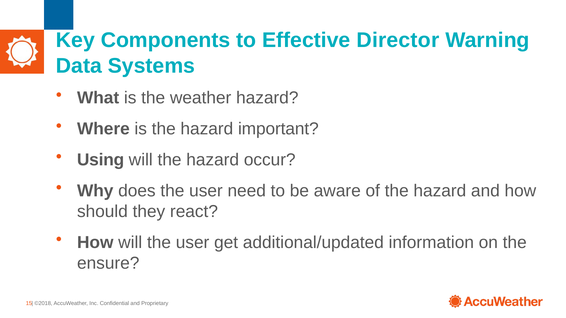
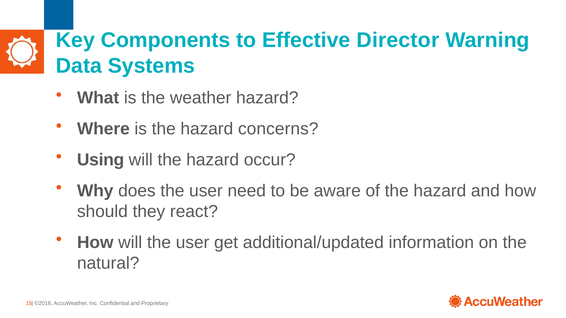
important: important -> concerns
ensure: ensure -> natural
